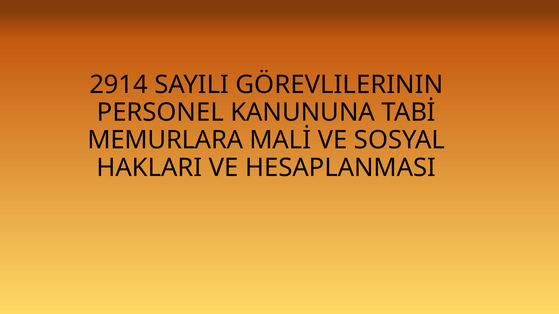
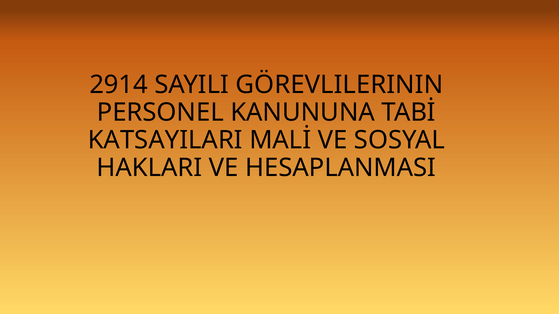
MEMURLARA: MEMURLARA -> KATSAYILARI
